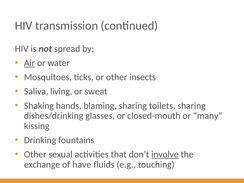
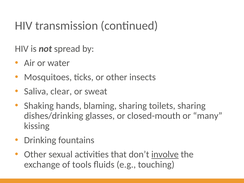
Air underline: present -> none
living: living -> clear
have: have -> tools
